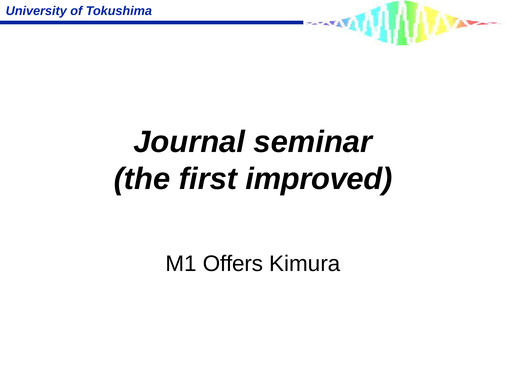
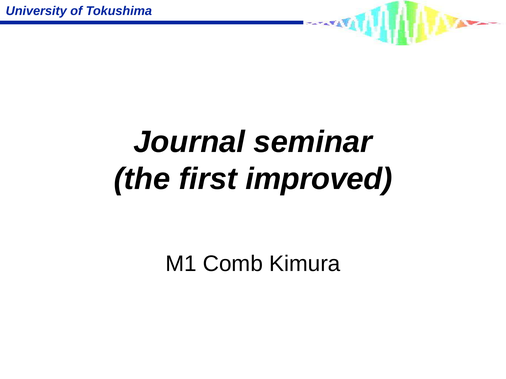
Offers: Offers -> Comb
